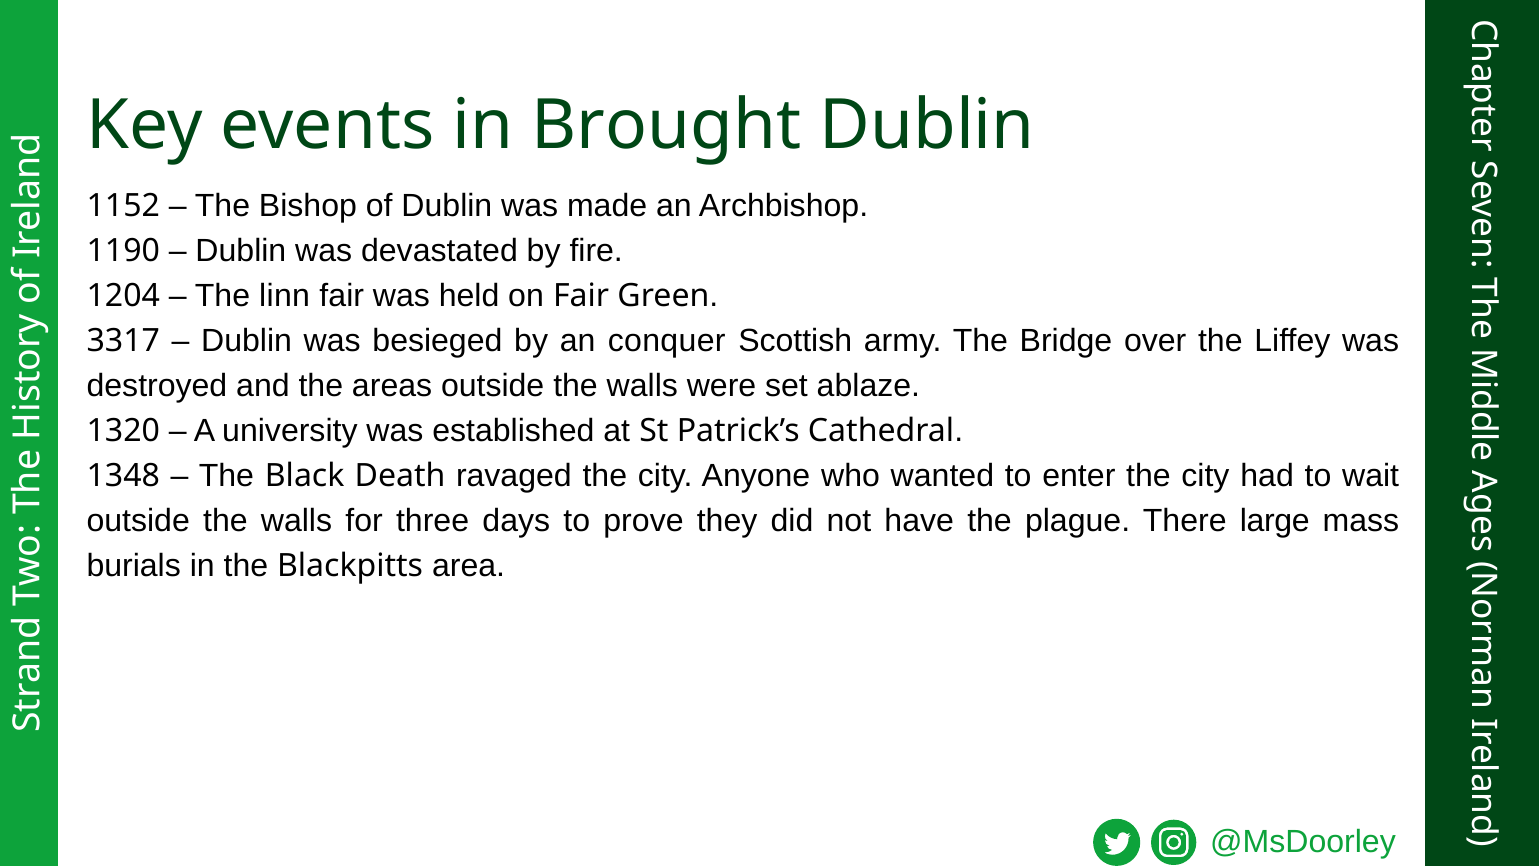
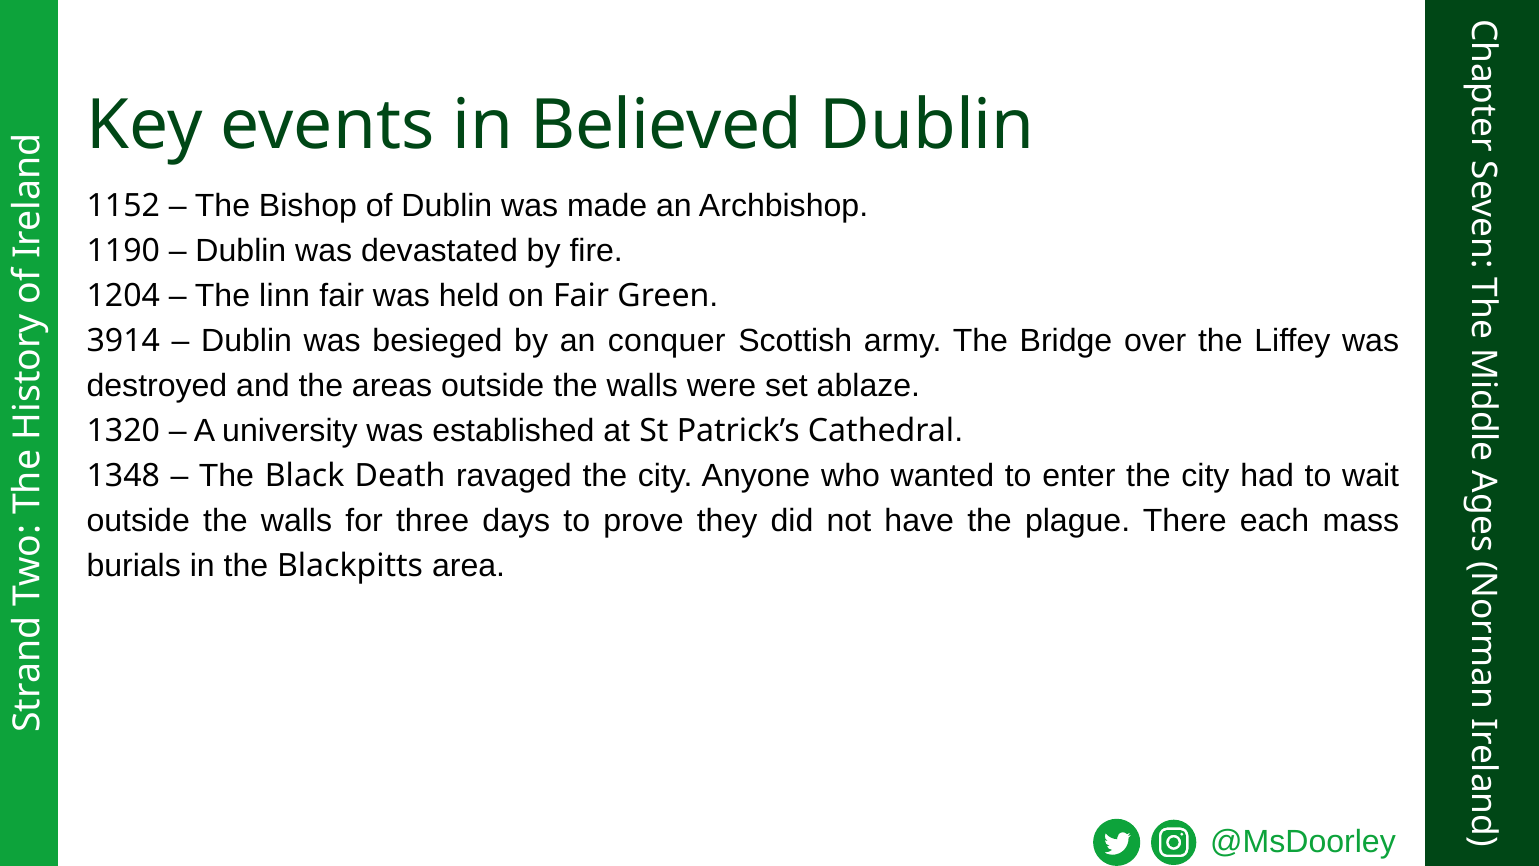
Brought: Brought -> Believed
3317: 3317 -> 3914
large: large -> each
